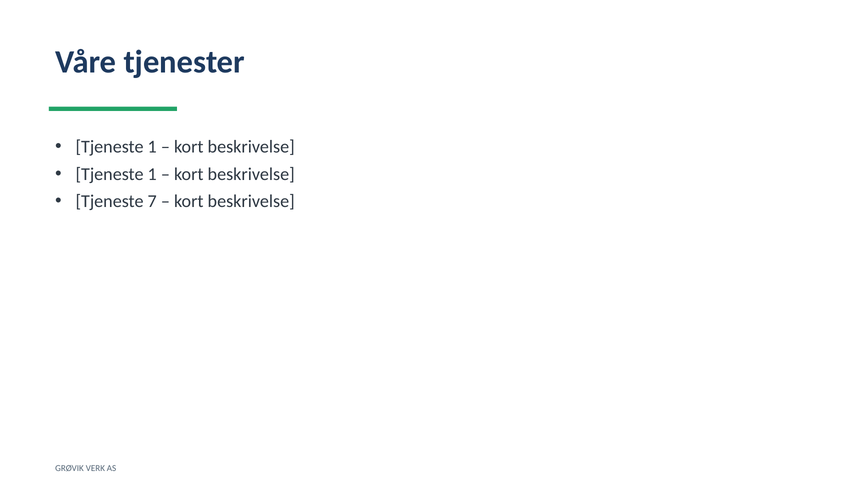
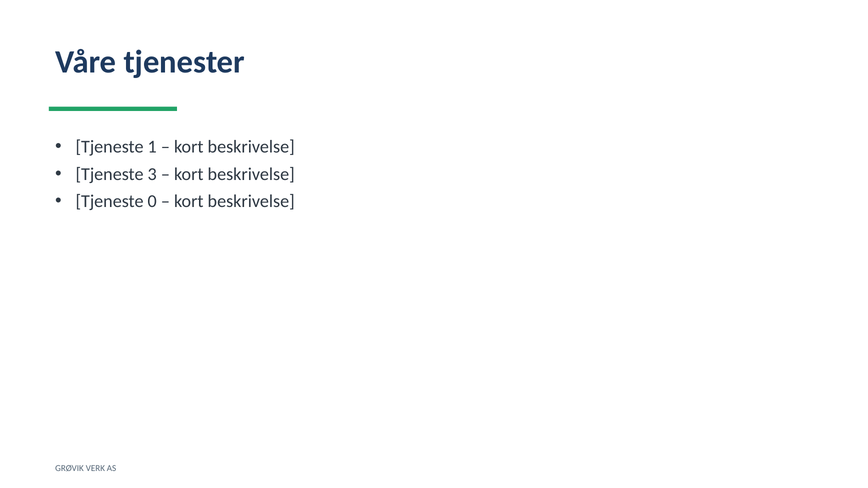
1 at (152, 174): 1 -> 3
7: 7 -> 0
